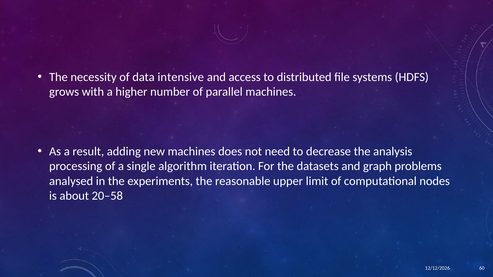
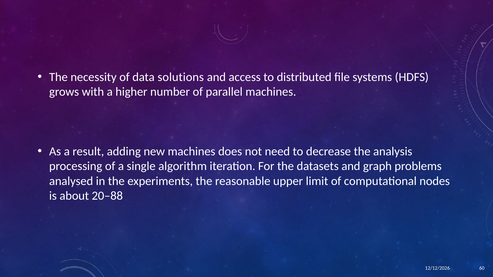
intensive: intensive -> solutions
20–58: 20–58 -> 20–88
